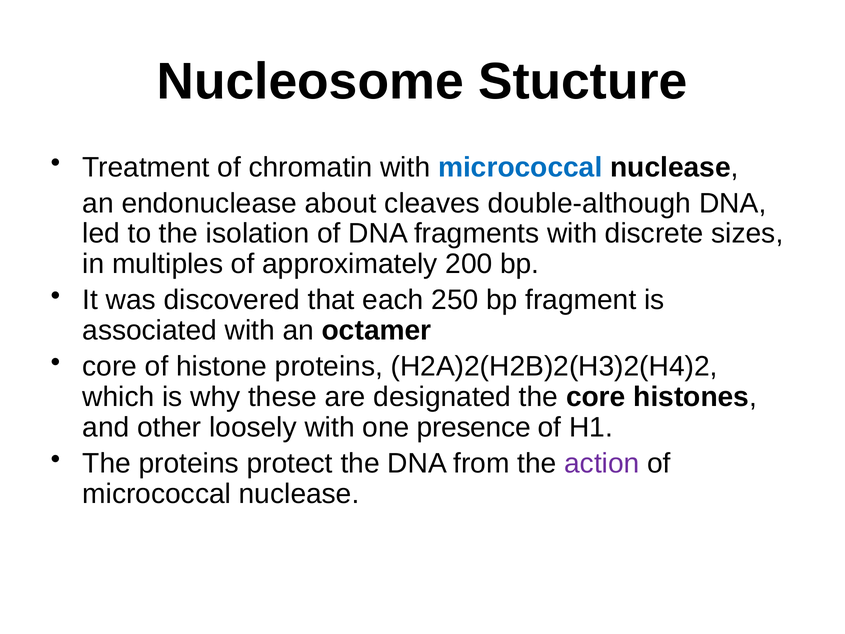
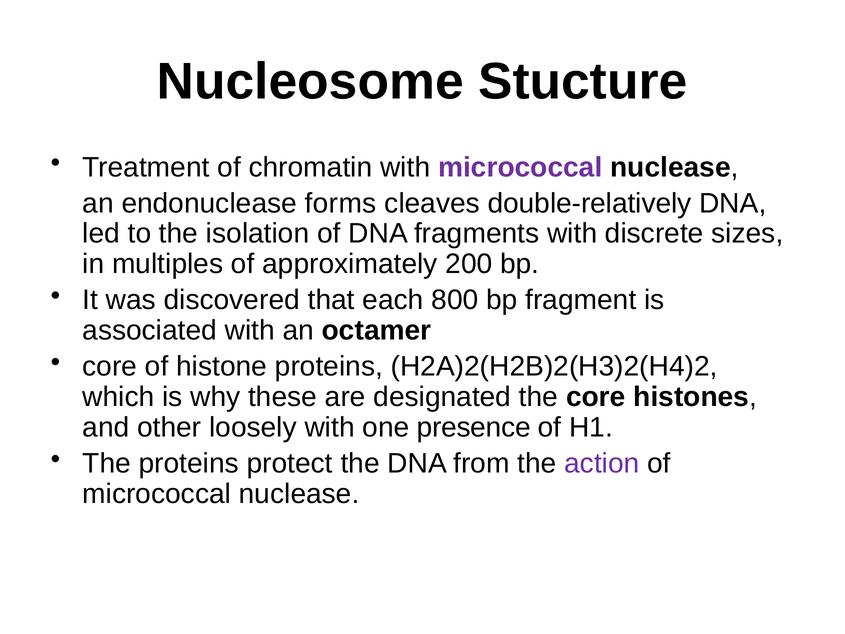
micrococcal at (520, 167) colour: blue -> purple
about: about -> forms
double-although: double-although -> double-relatively
250: 250 -> 800
